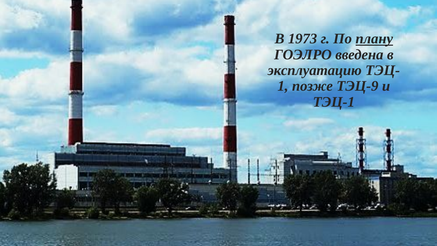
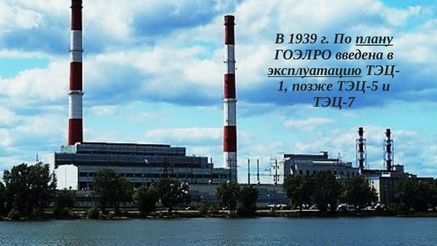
1973: 1973 -> 1939
эксплуатацию underline: none -> present
ТЭЦ-9: ТЭЦ-9 -> ТЭЦ-5
ТЭЦ-1: ТЭЦ-1 -> ТЭЦ-7
